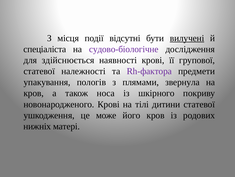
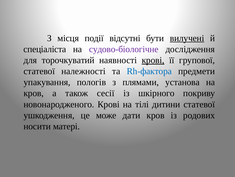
здійснюється: здійснюється -> торочкуватий
крові at (153, 60) underline: none -> present
Rh-фактора colour: purple -> blue
звернула: звернула -> установа
носа: носа -> сесії
його: його -> дати
нижніх: нижніх -> носити
